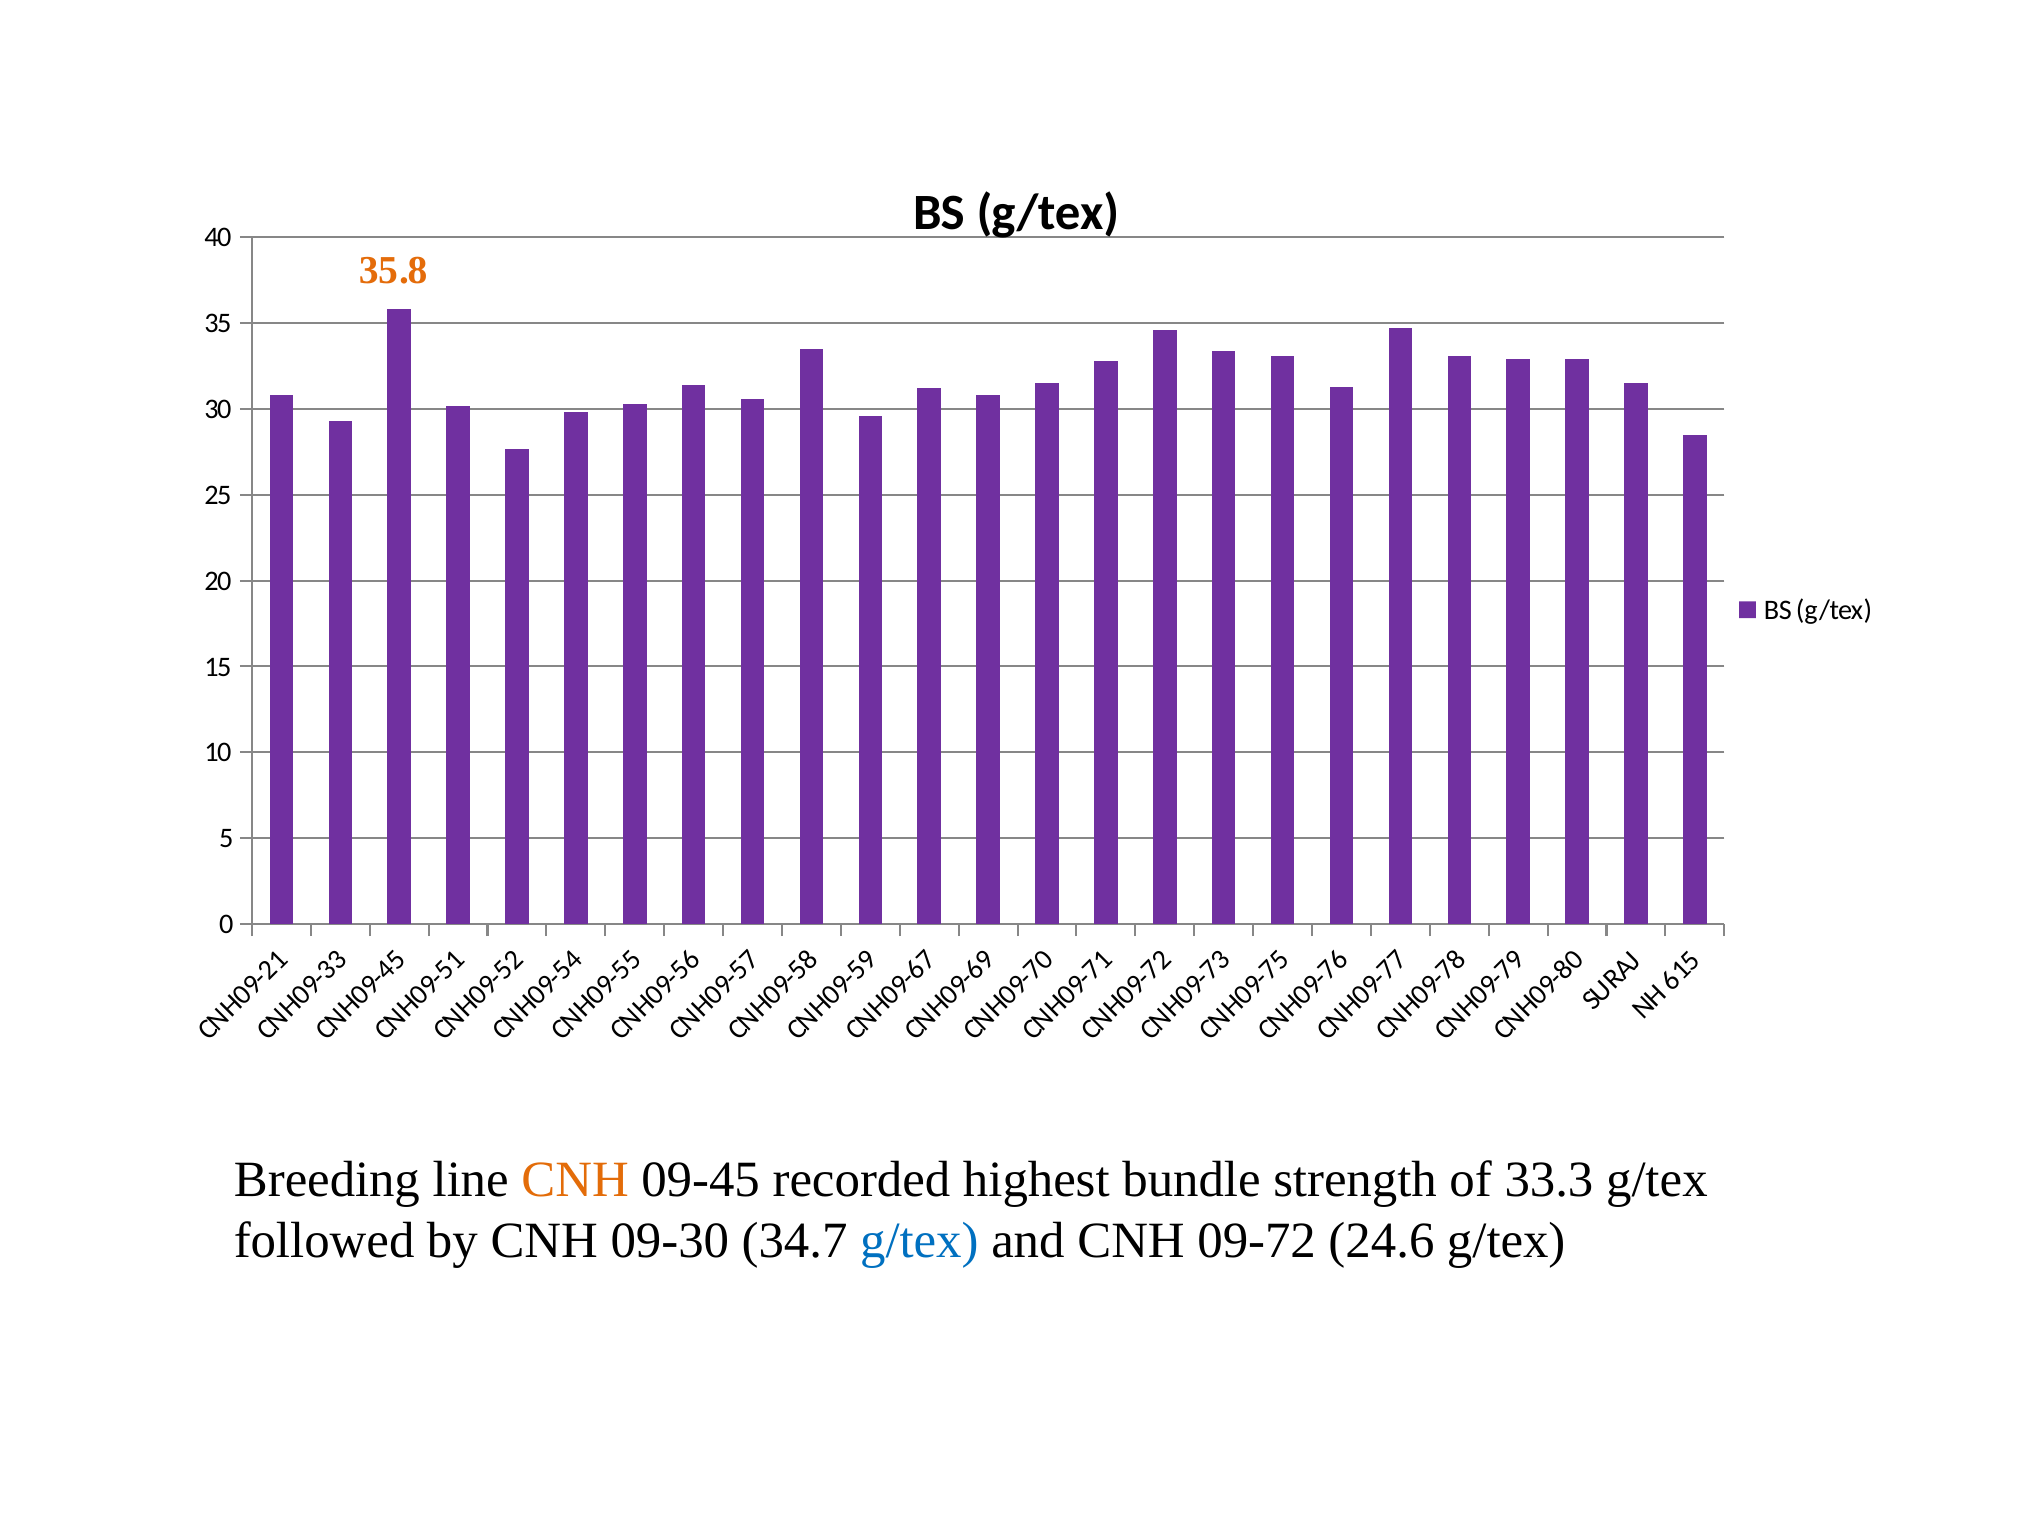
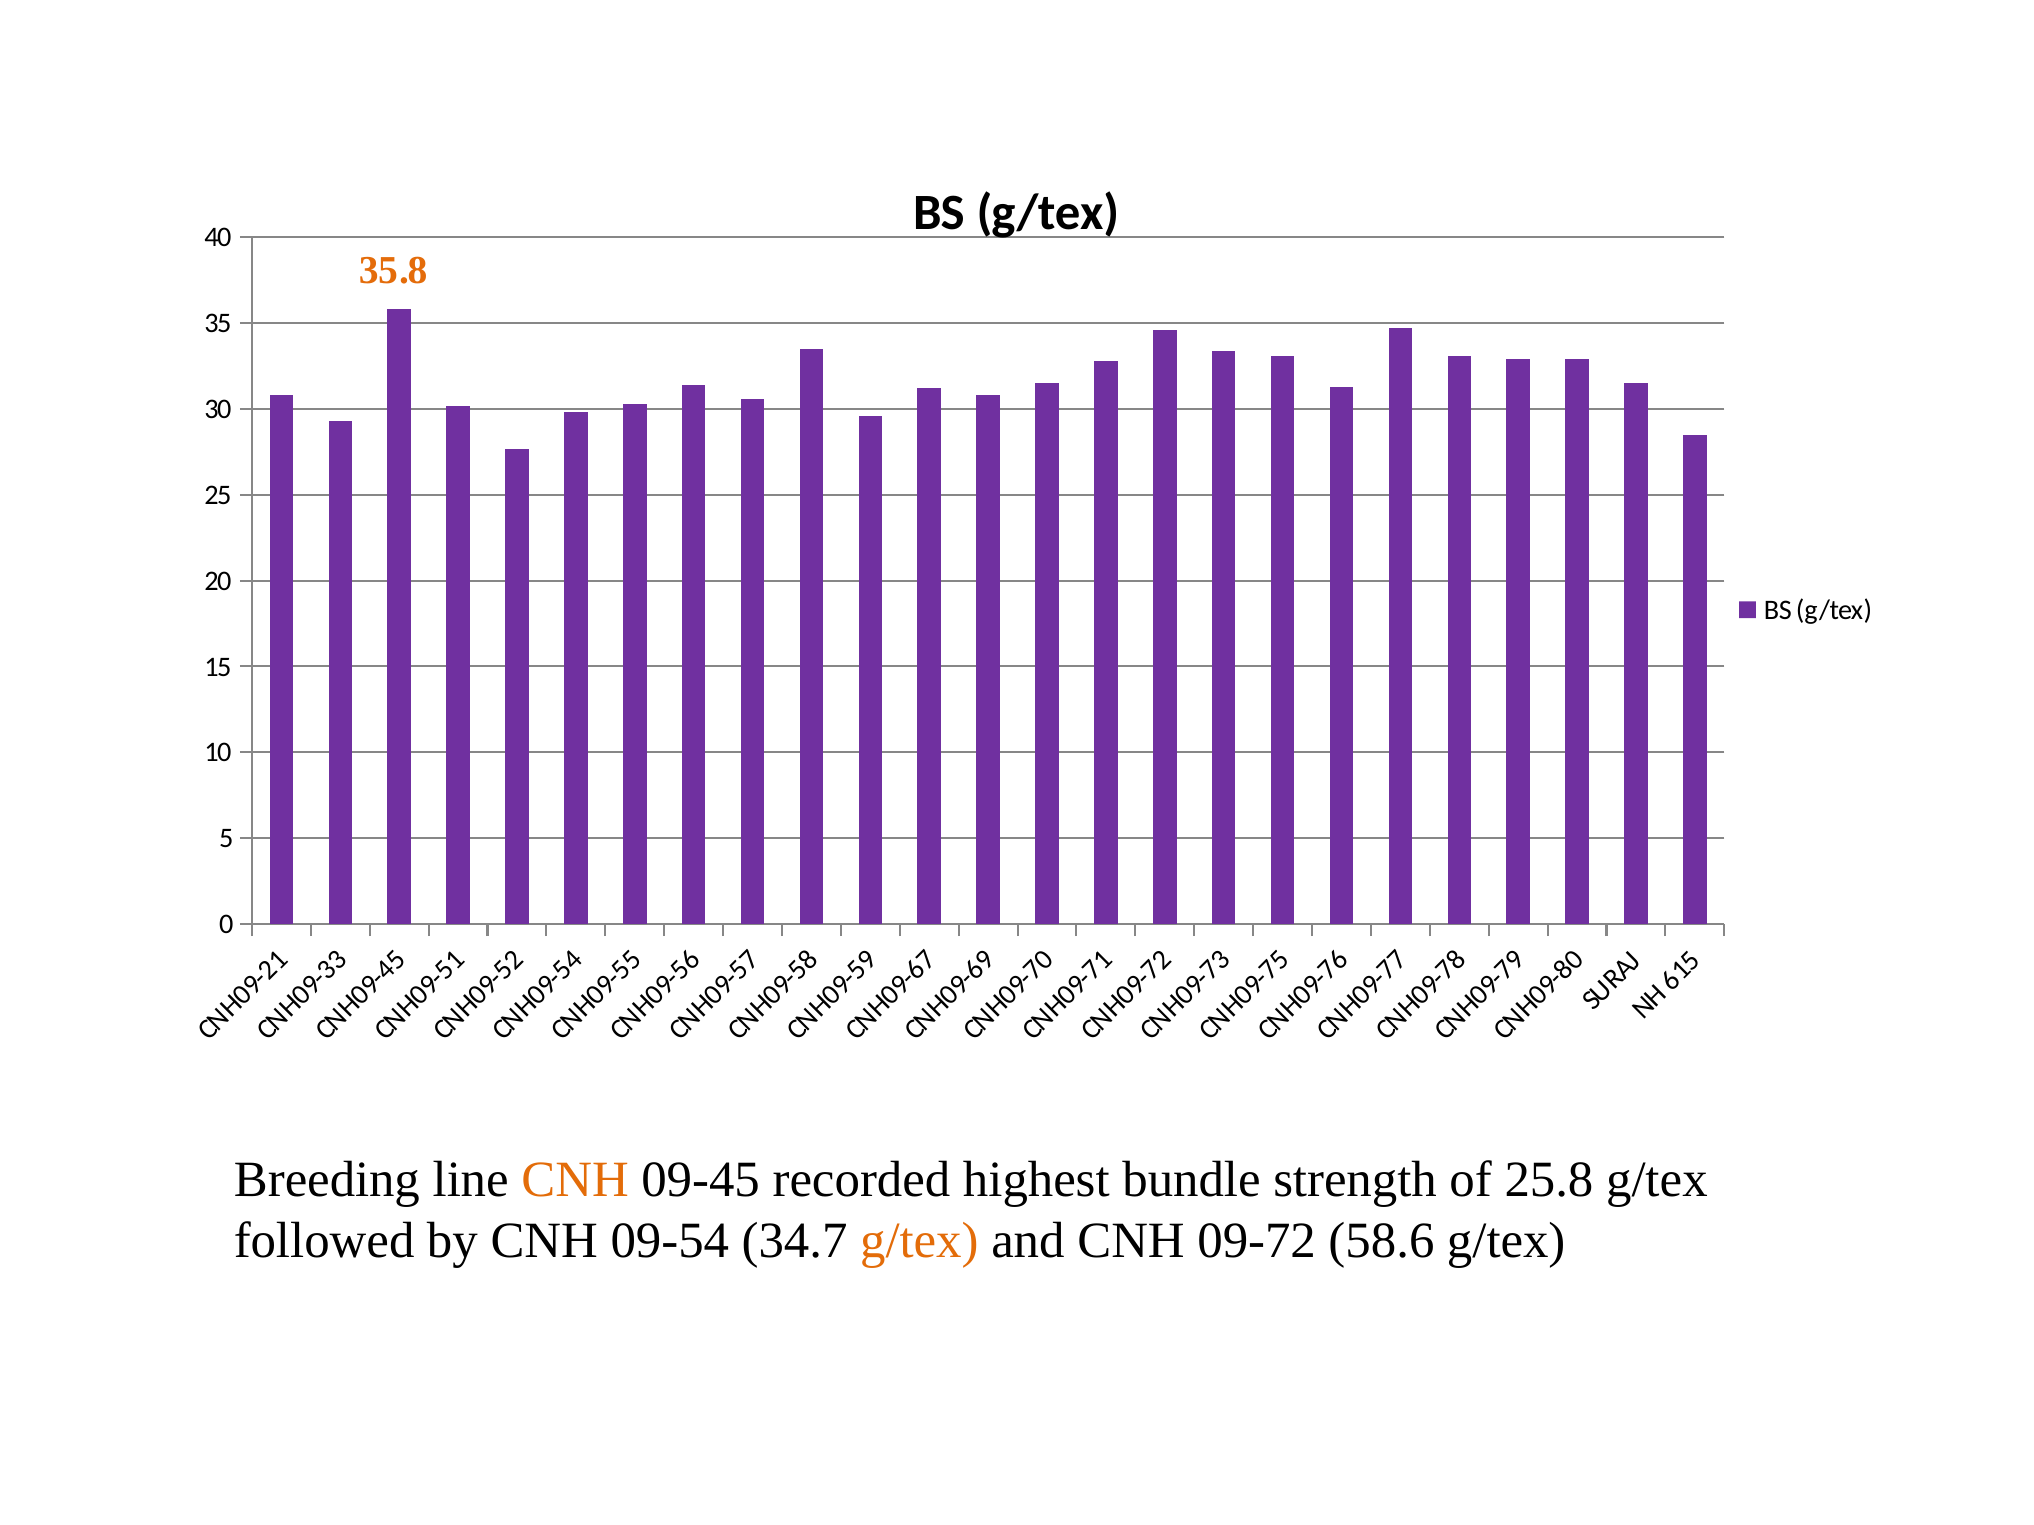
33.3: 33.3 -> 25.8
09-30: 09-30 -> 09-54
g/tex at (919, 1241) colour: blue -> orange
24.6: 24.6 -> 58.6
